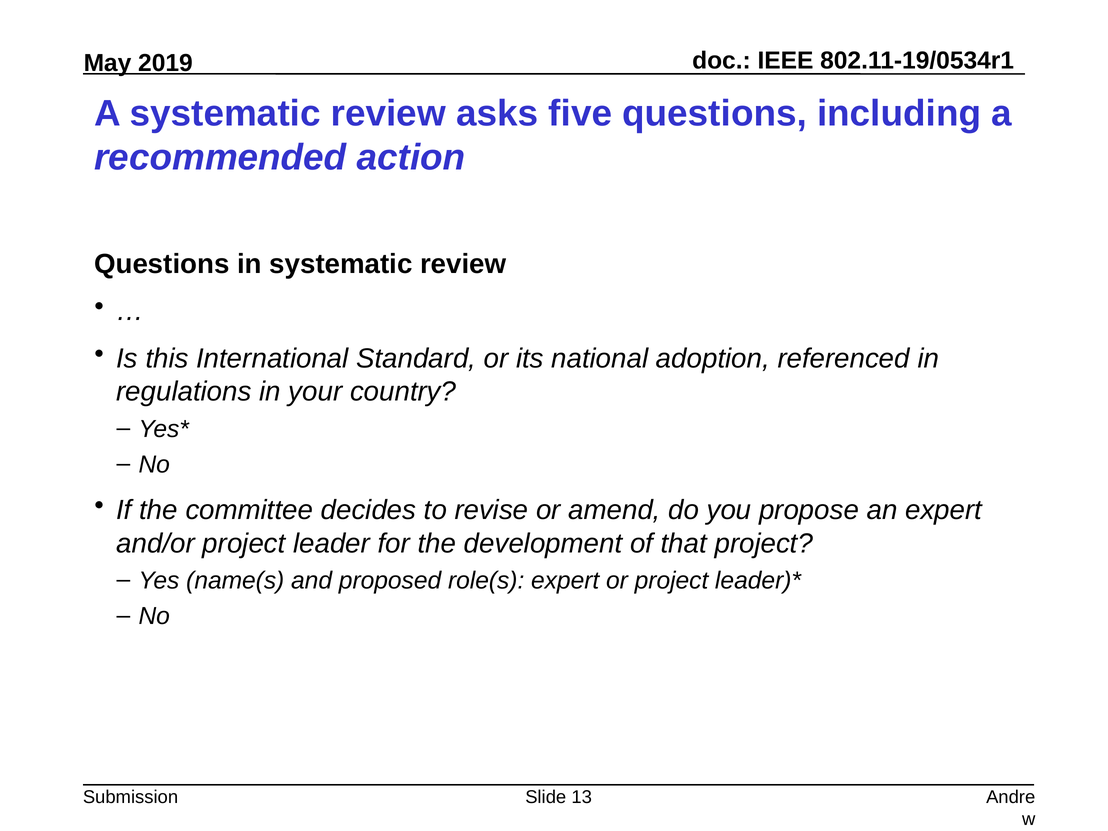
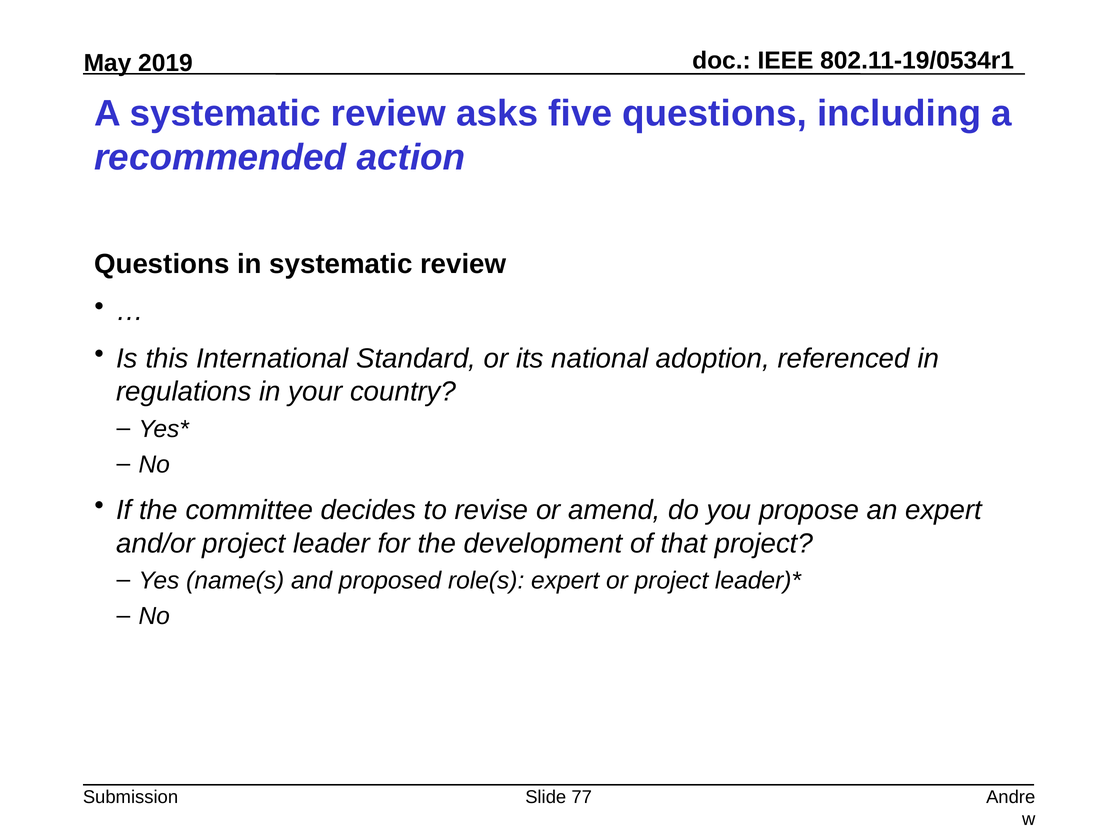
13: 13 -> 77
